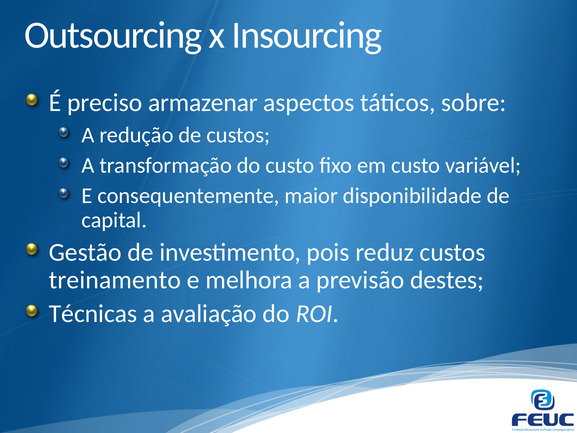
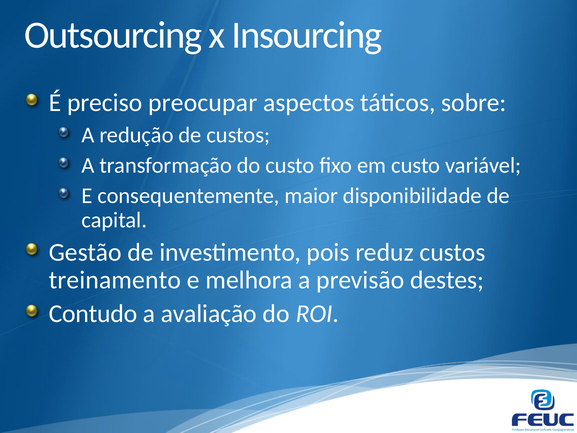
armazenar: armazenar -> preocupar
Técnicas: Técnicas -> Contudo
